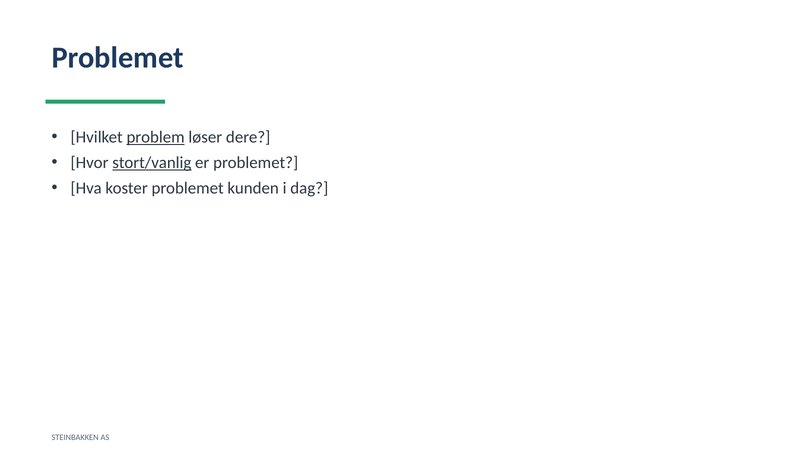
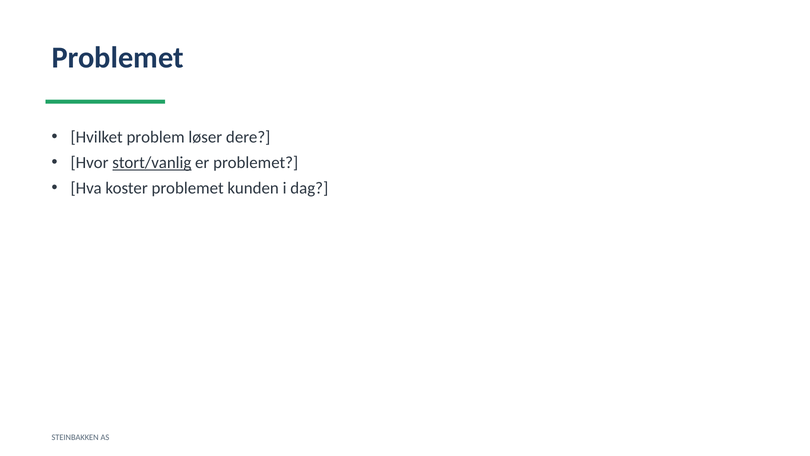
problem underline: present -> none
